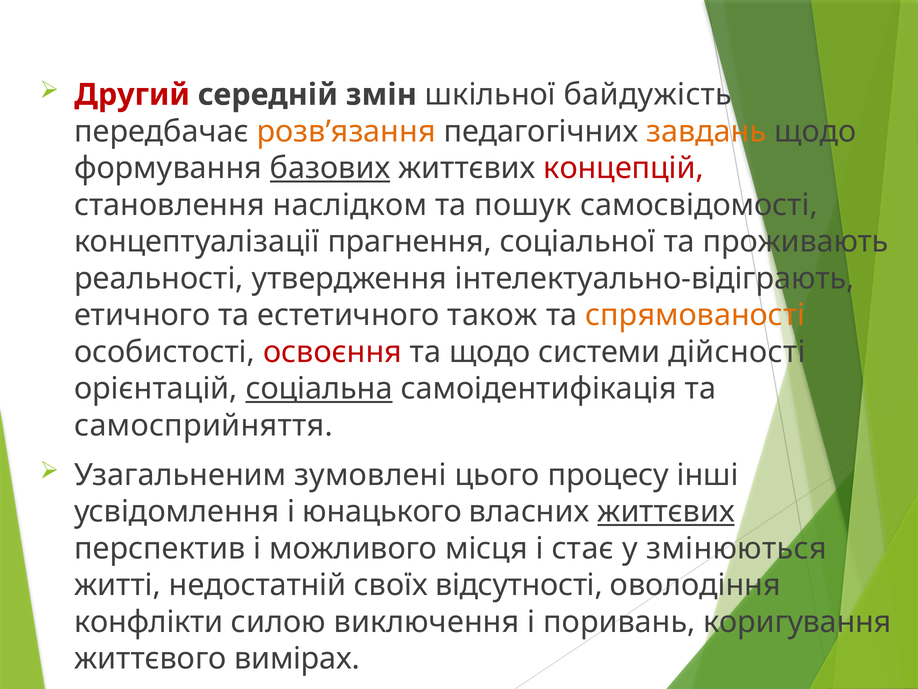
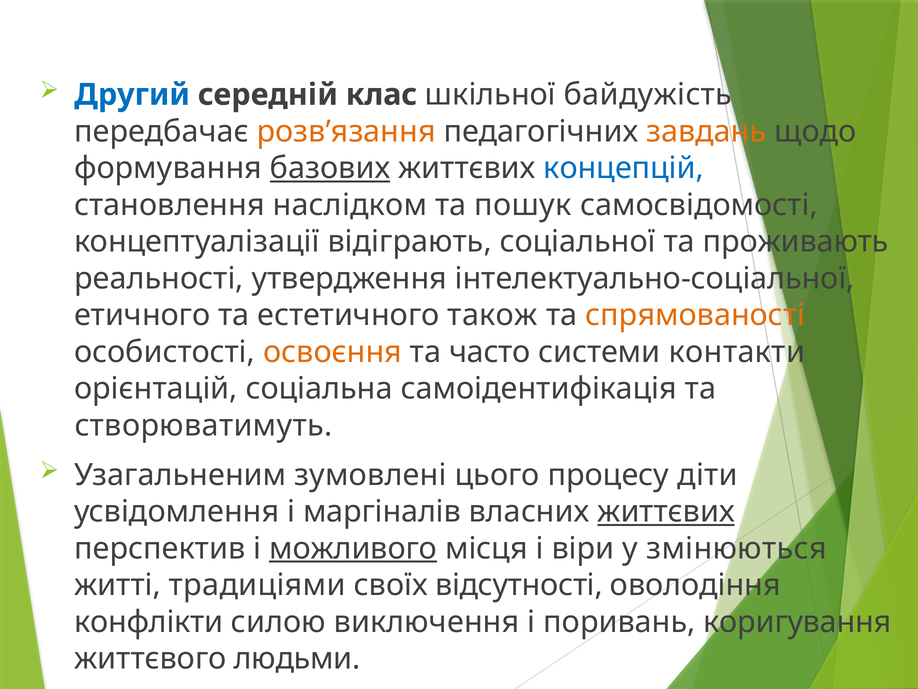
Другий colour: red -> blue
змін: змін -> клас
концепцій colour: red -> blue
прагнення: прагнення -> відіграють
інтелектуально-відіграють: інтелектуально-відіграють -> інтелектуально-соціальної
освоєння colour: red -> orange
та щодо: щодо -> часто
дійсності: дійсності -> контакти
соціальна underline: present -> none
самосприйняття: самосприйняття -> створюватимуть
інші: інші -> діти
юнацького: юнацького -> маргіналів
можливого underline: none -> present
стає: стає -> віри
недостатній: недостатній -> традиціями
вимірах: вимірах -> людьми
